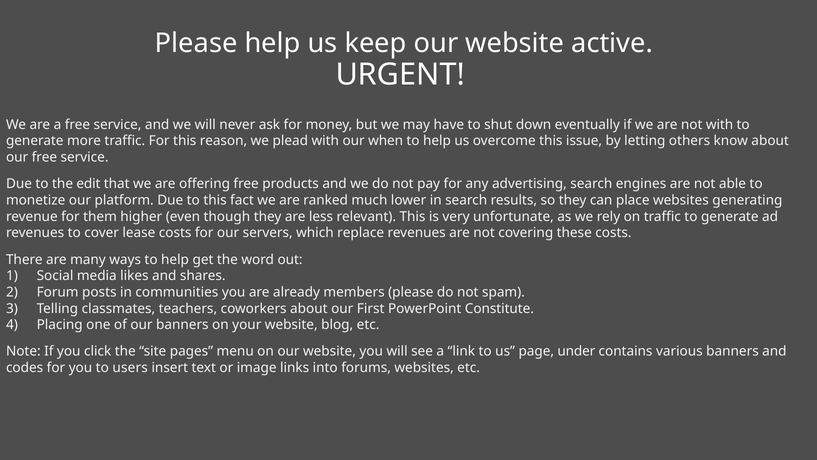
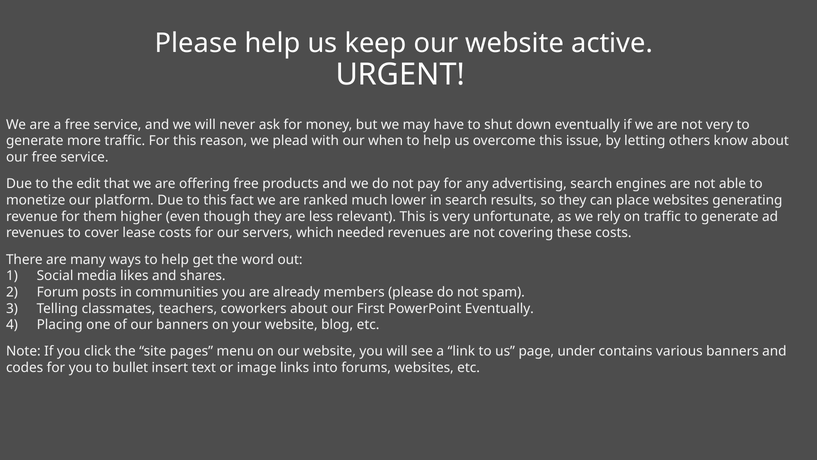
not with: with -> very
replace: replace -> needed
PowerPoint Constitute: Constitute -> Eventually
users: users -> bullet
